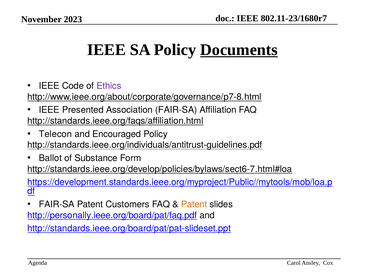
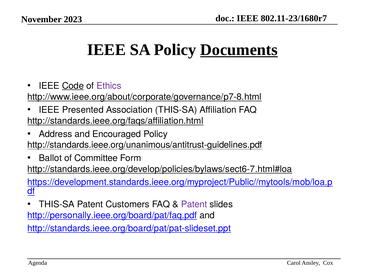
Code underline: none -> present
Association FAIR-SA: FAIR-SA -> THIS-SA
Telecon: Telecon -> Address
http://standards.ieee.org/individuals/antitrust-guidelines.pdf: http://standards.ieee.org/individuals/antitrust-guidelines.pdf -> http://standards.ieee.org/unanimous/antitrust-guidelines.pdf
Substance: Substance -> Committee
FAIR-SA at (57, 204): FAIR-SA -> THIS-SA
Patent at (194, 204) colour: orange -> purple
